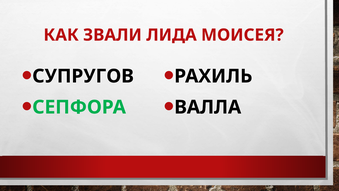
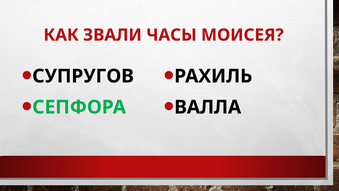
ЛИДА: ЛИДА -> ЧАСЫ
